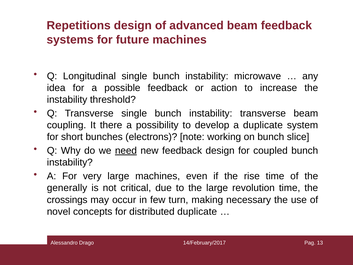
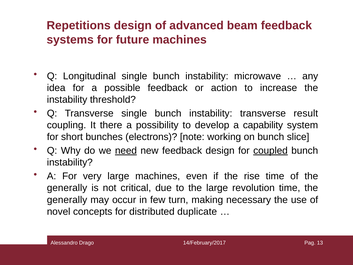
transverse beam: beam -> result
a duplicate: duplicate -> capability
coupled underline: none -> present
crossings at (67, 200): crossings -> generally
